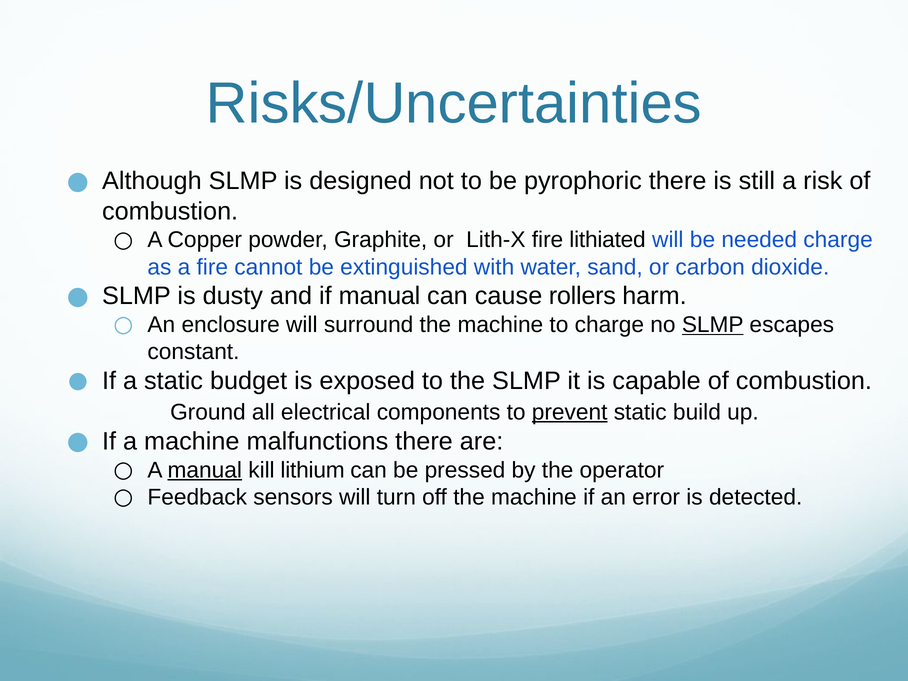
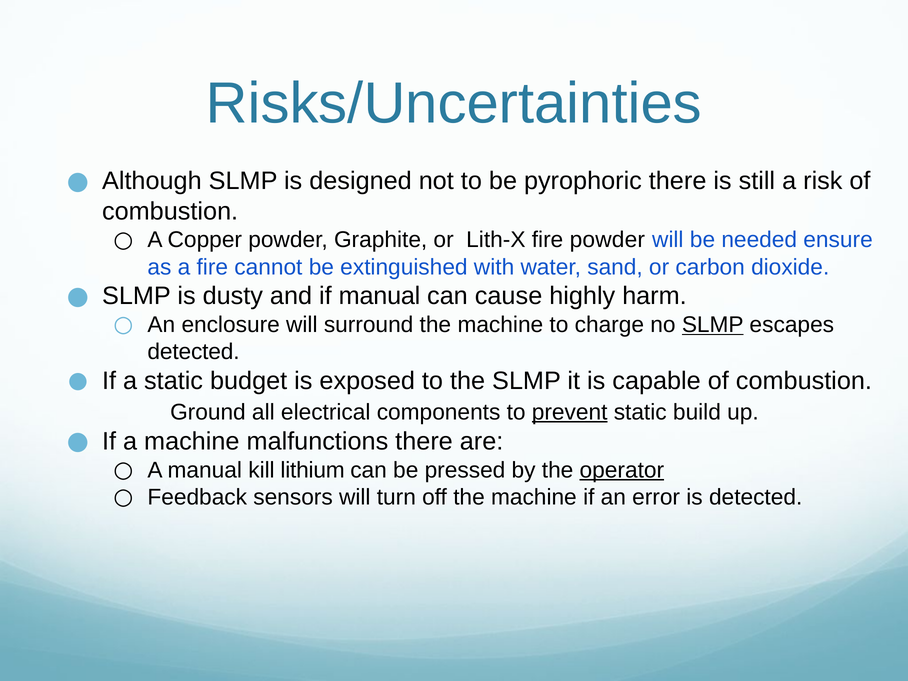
fire lithiated: lithiated -> powder
needed charge: charge -> ensure
rollers: rollers -> highly
constant at (193, 352): constant -> detected
manual at (205, 470) underline: present -> none
operator underline: none -> present
